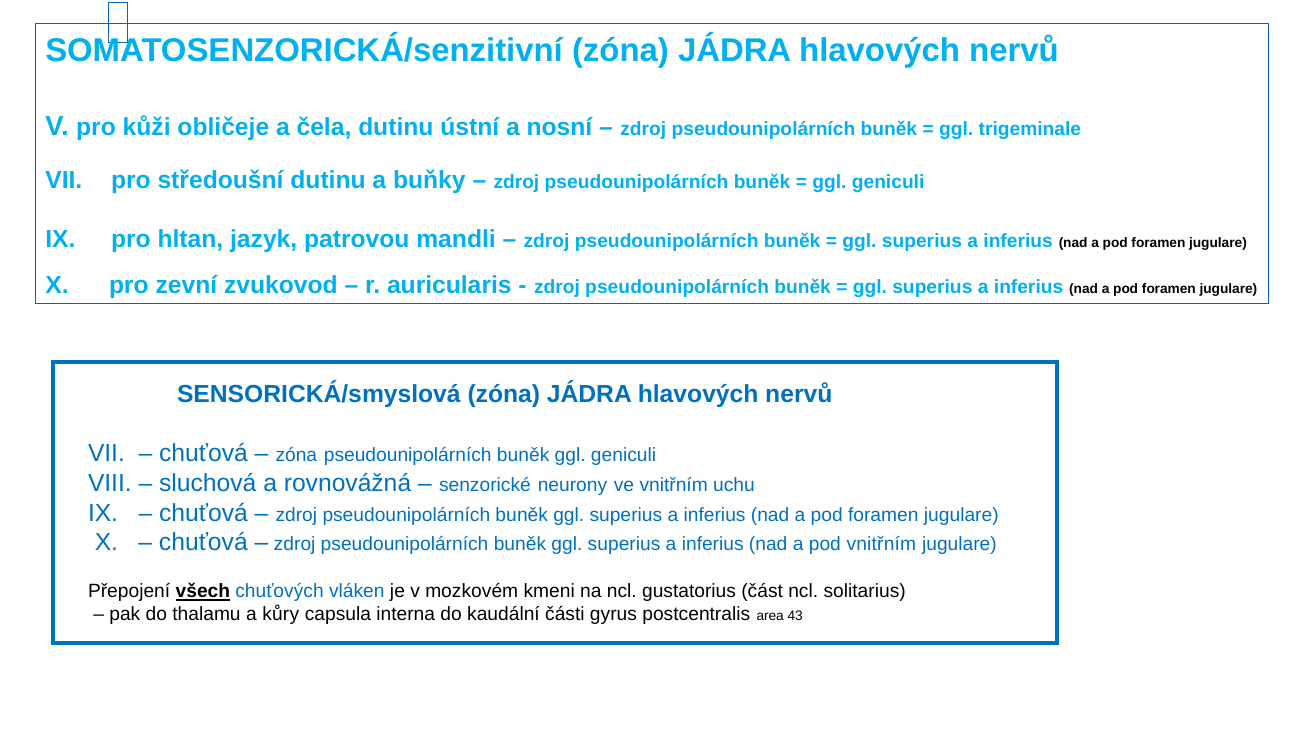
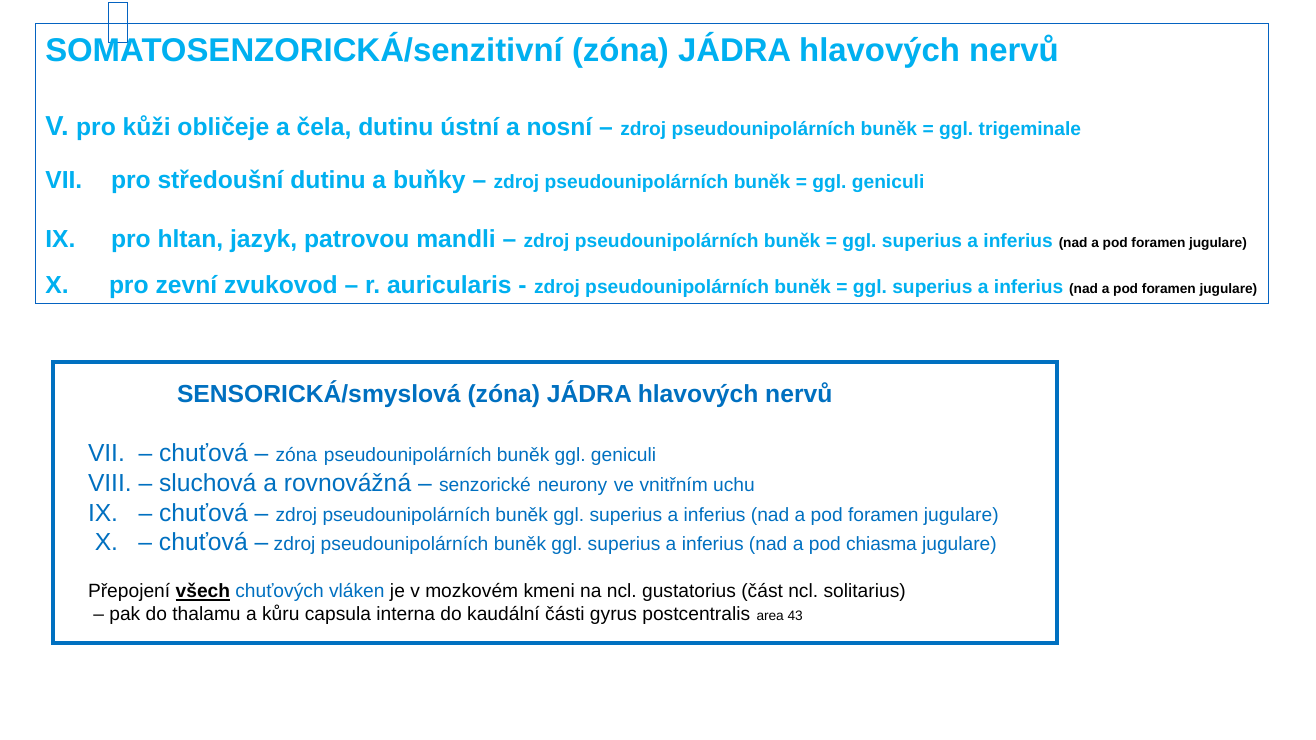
pod vnitřním: vnitřním -> chiasma
kůry: kůry -> kůru
